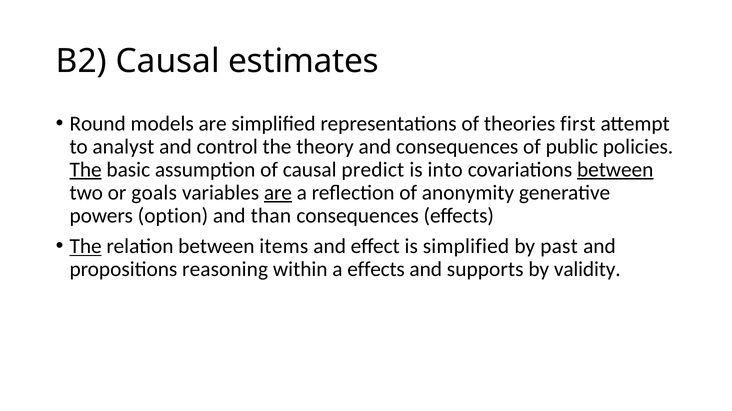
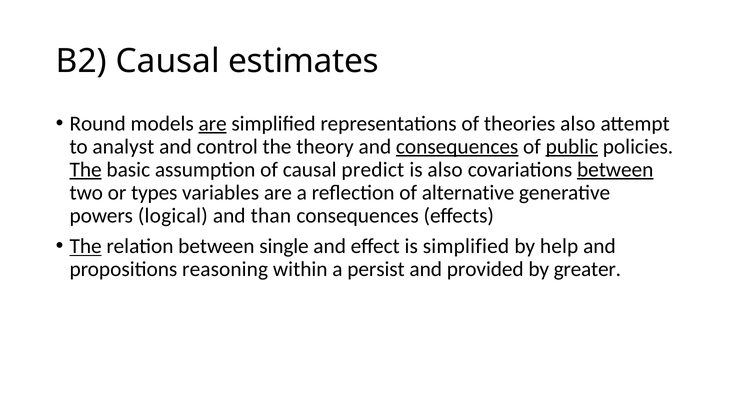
are at (213, 124) underline: none -> present
theories first: first -> also
consequences at (457, 147) underline: none -> present
public underline: none -> present
is into: into -> also
goals: goals -> types
are at (278, 193) underline: present -> none
anonymity: anonymity -> alternative
option: option -> logical
items: items -> single
past: past -> help
a effects: effects -> persist
supports: supports -> provided
validity: validity -> greater
